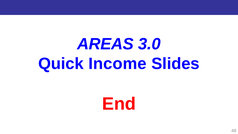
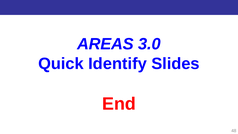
Income: Income -> Identify
